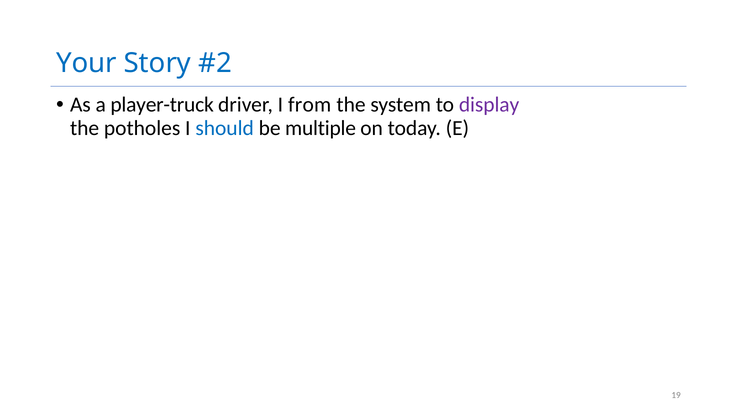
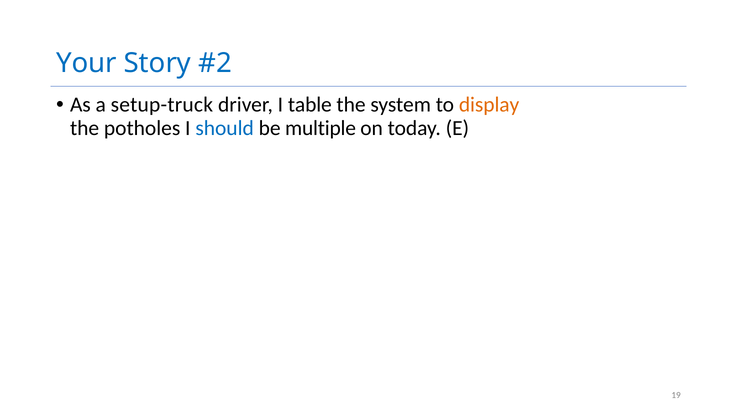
player-truck: player-truck -> setup-truck
from: from -> table
display colour: purple -> orange
